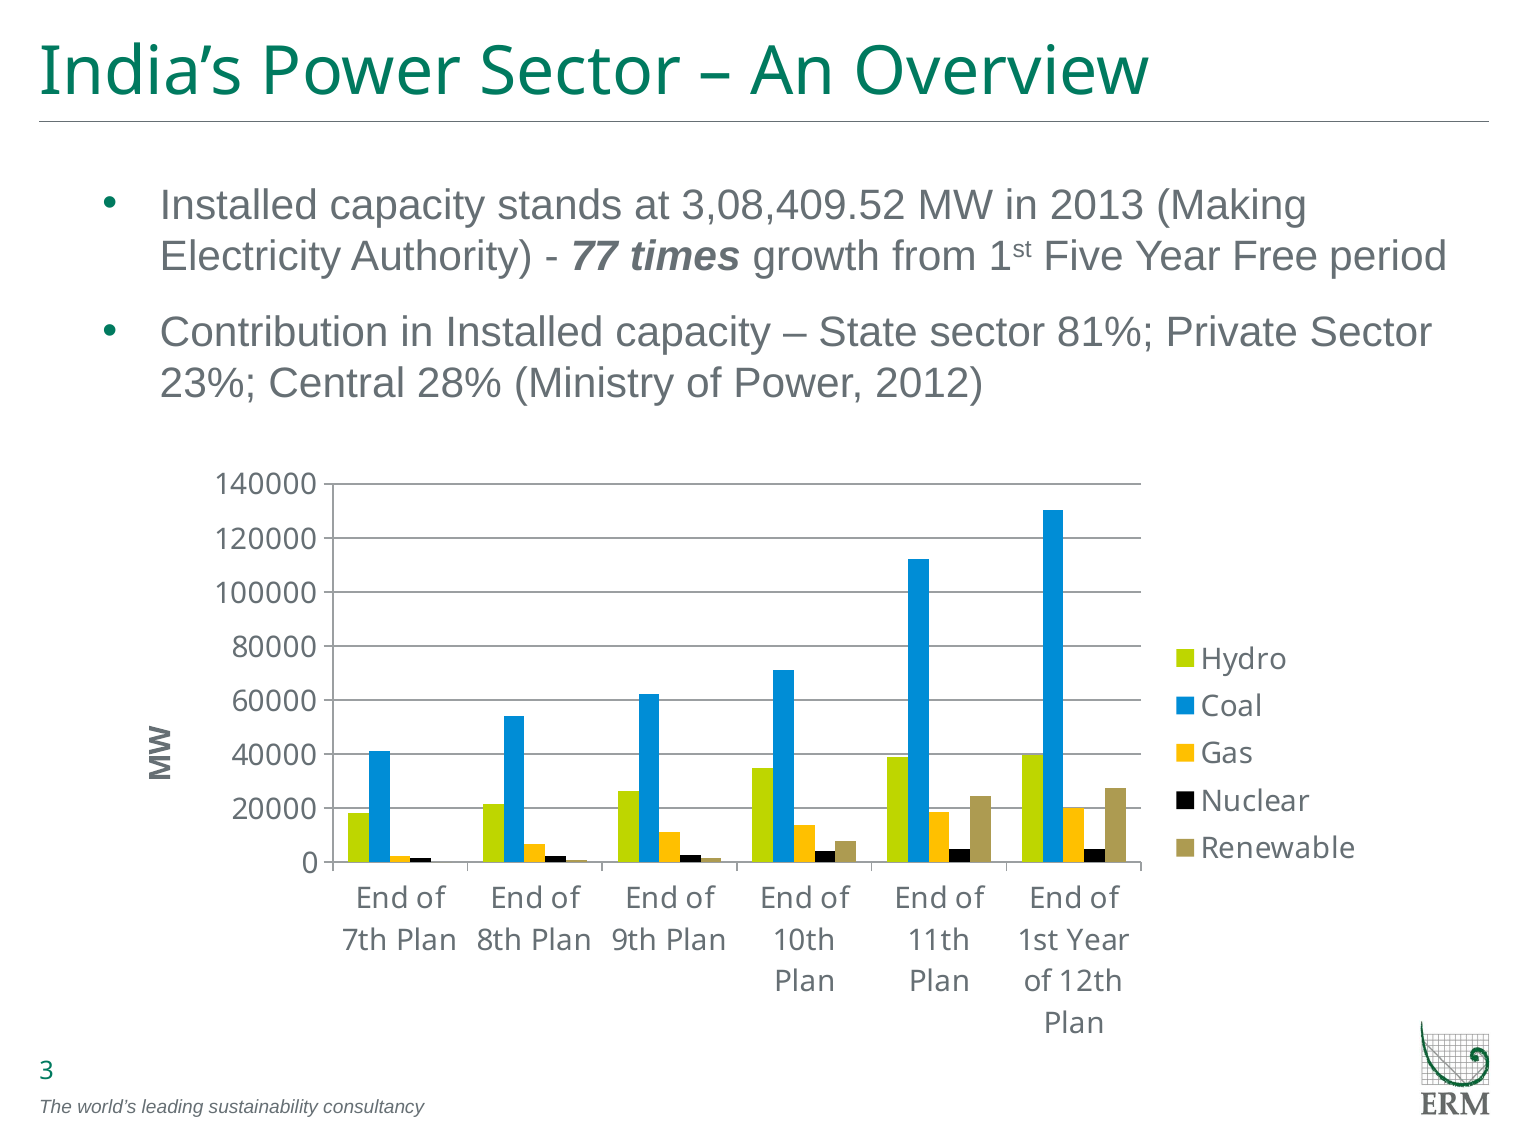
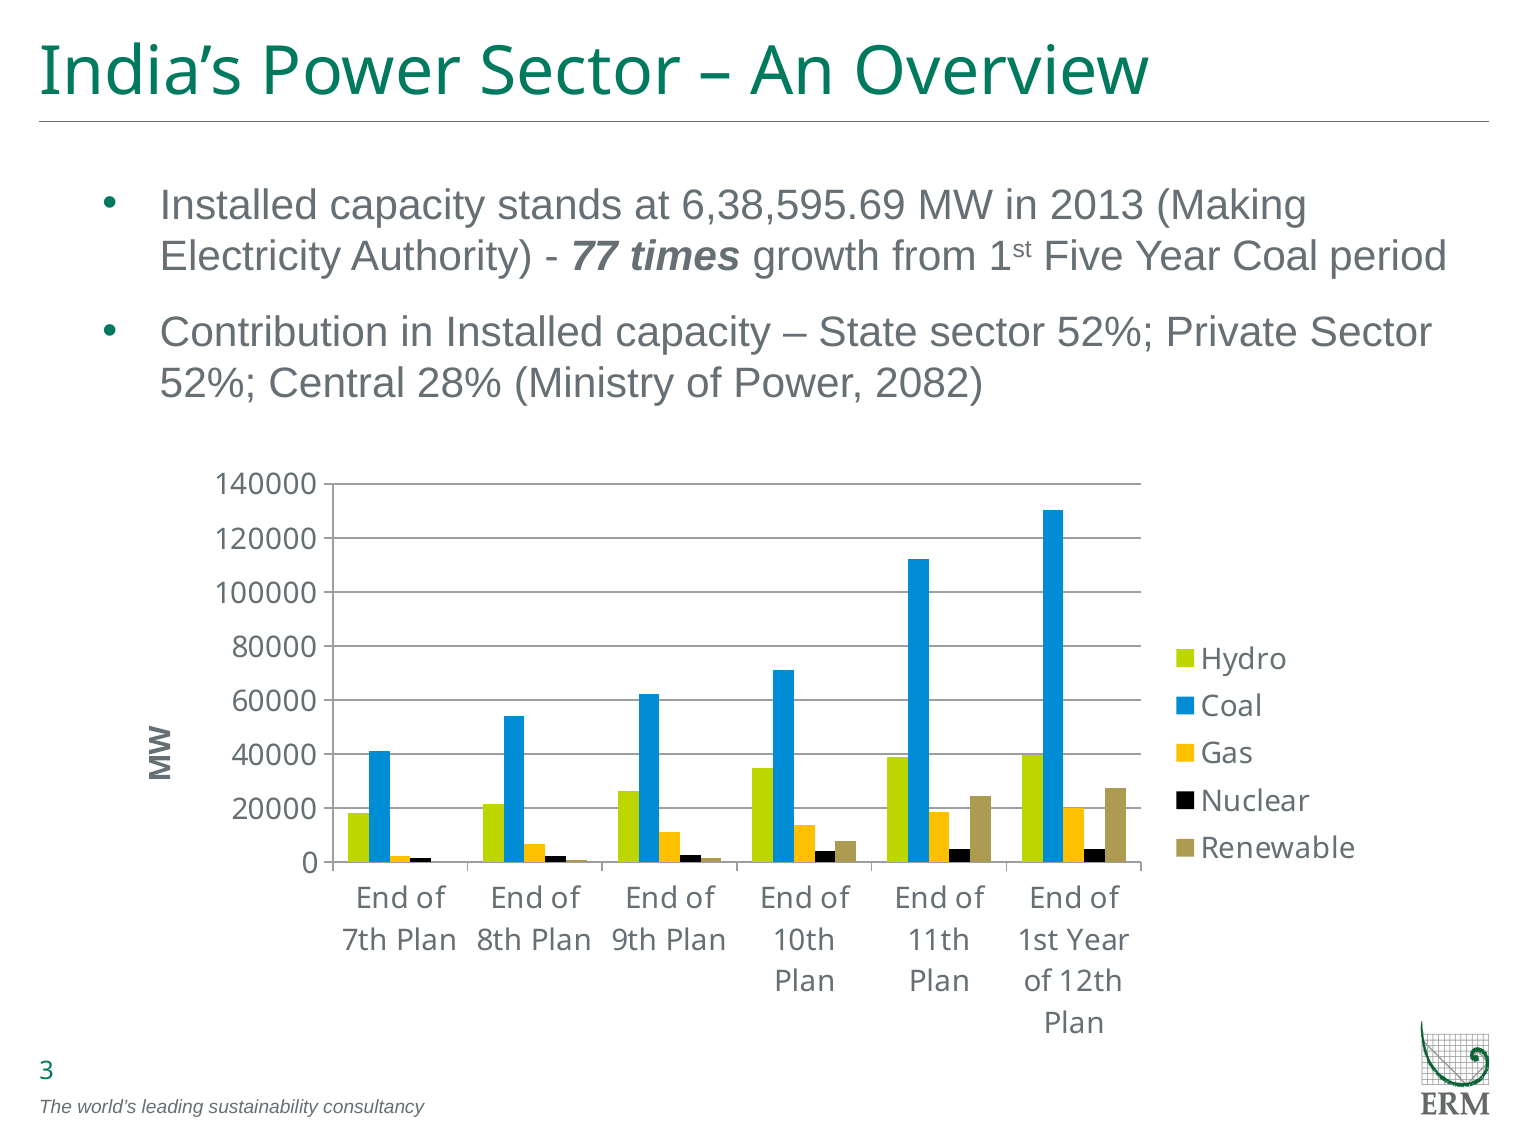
3,08,409.52: 3,08,409.52 -> 6,38,595.69
Year Free: Free -> Coal
State sector 81%: 81% -> 52%
23% at (208, 383): 23% -> 52%
2012: 2012 -> 2082
